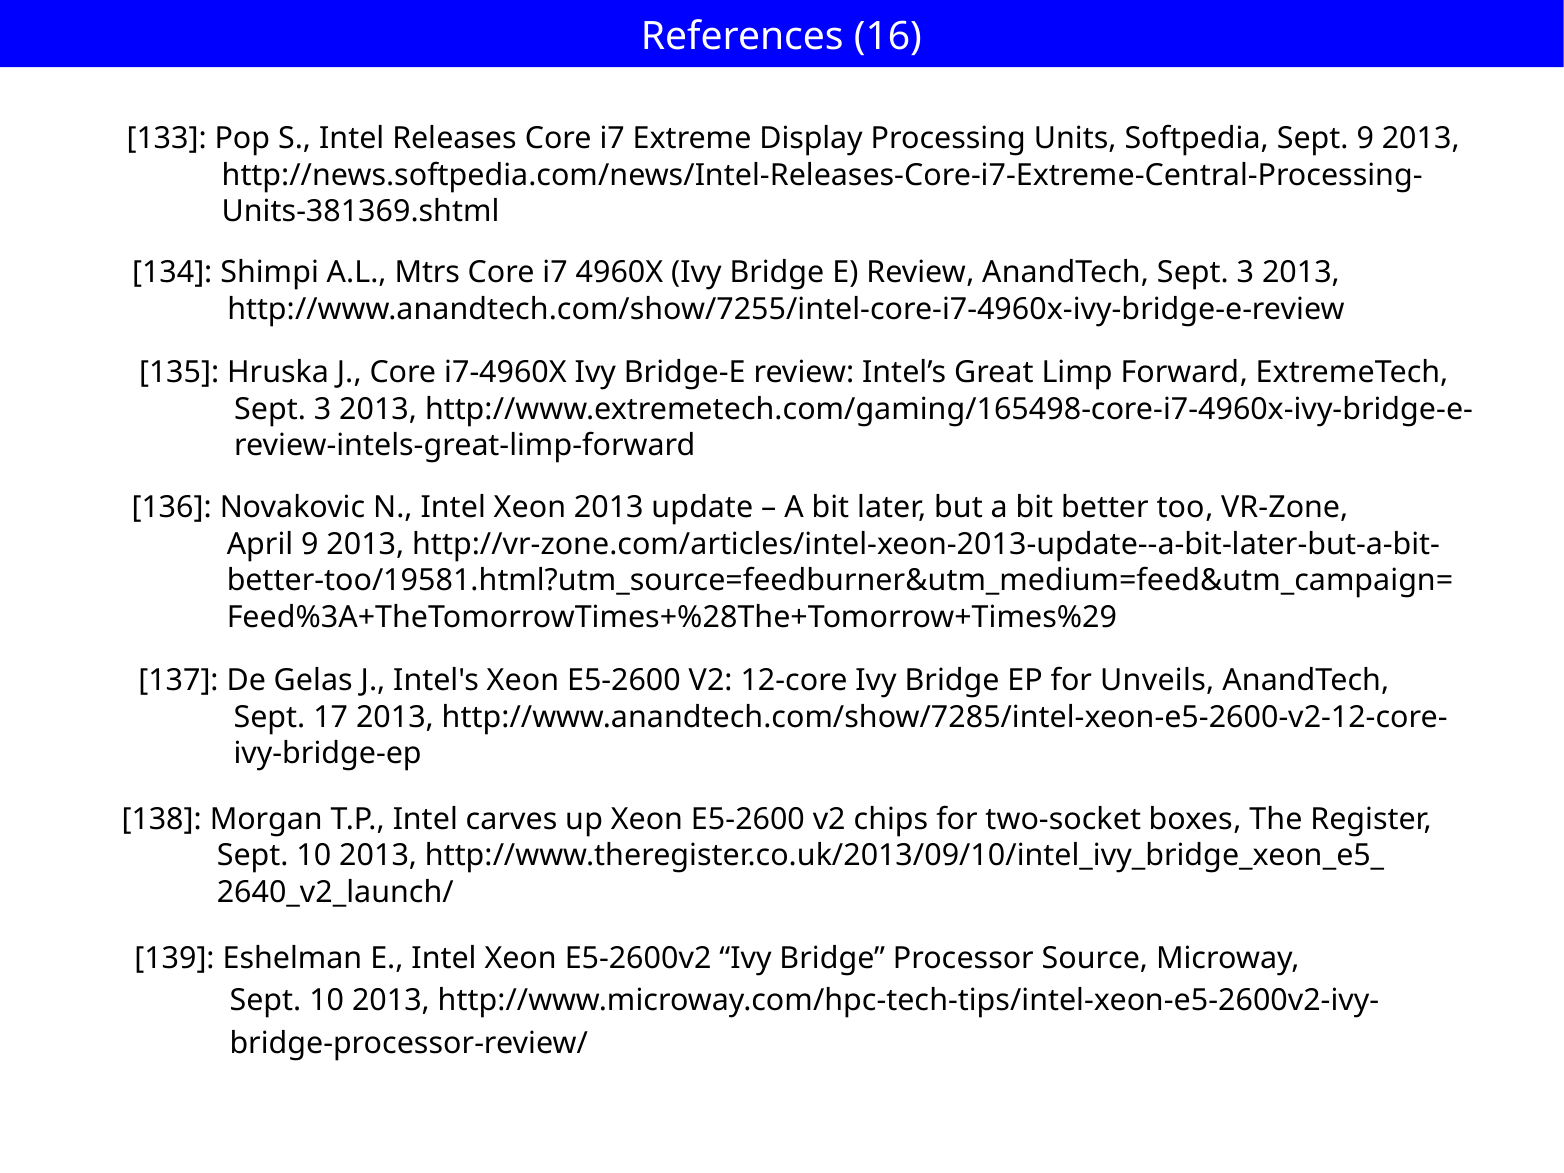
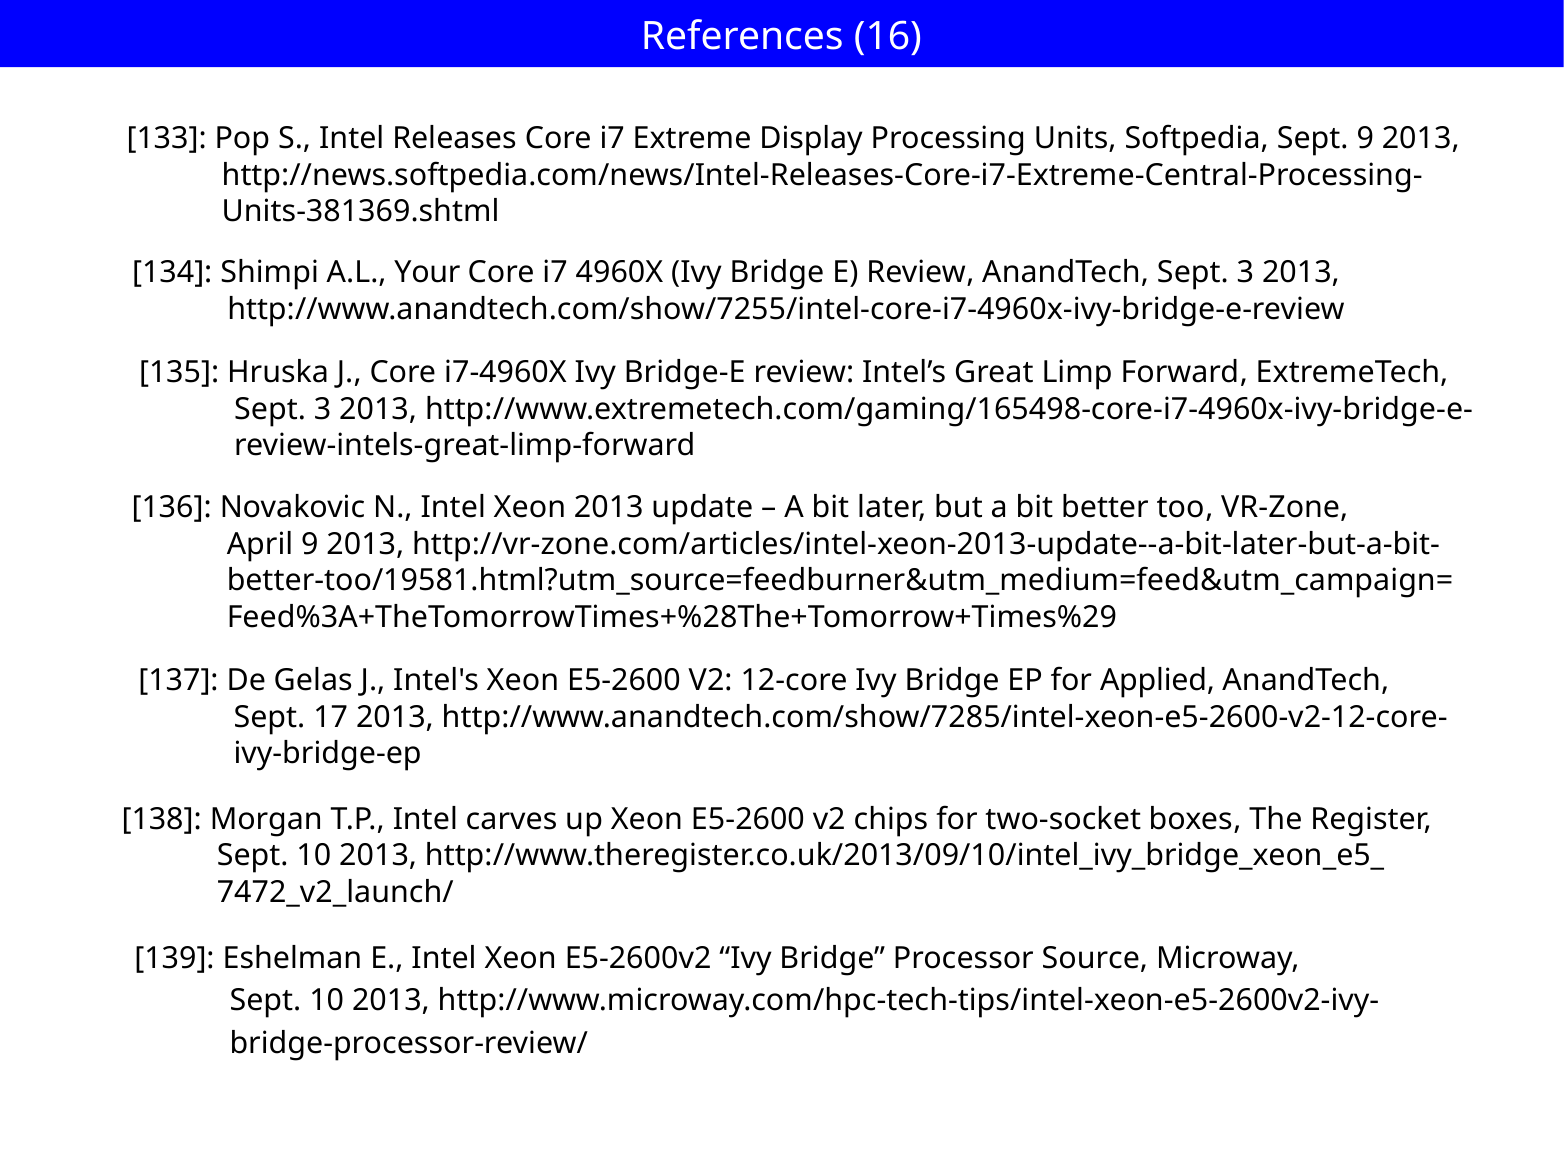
Mtrs: Mtrs -> Your
Unveils: Unveils -> Applied
2640_v2_launch/: 2640_v2_launch/ -> 7472_v2_launch/
